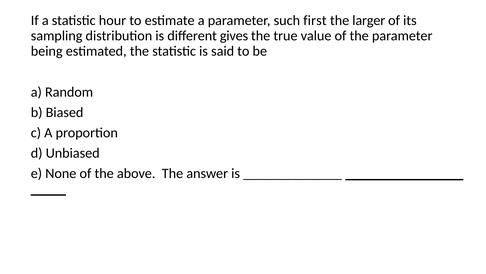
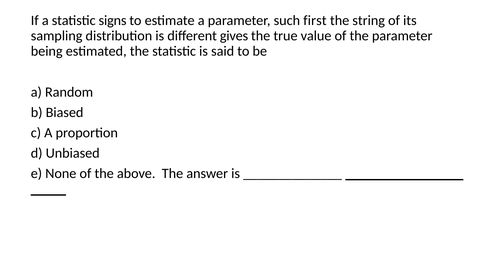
hour: hour -> signs
larger: larger -> string
